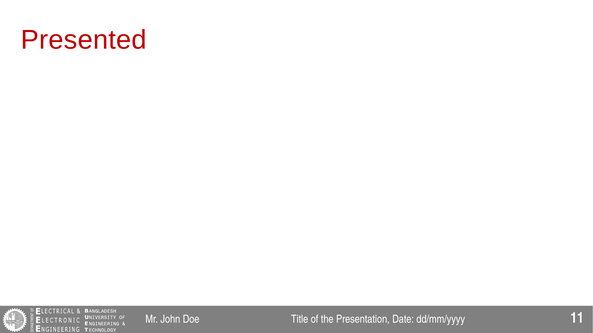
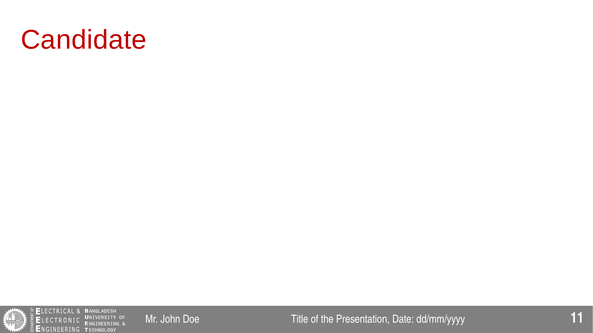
Presented: Presented -> Candidate
